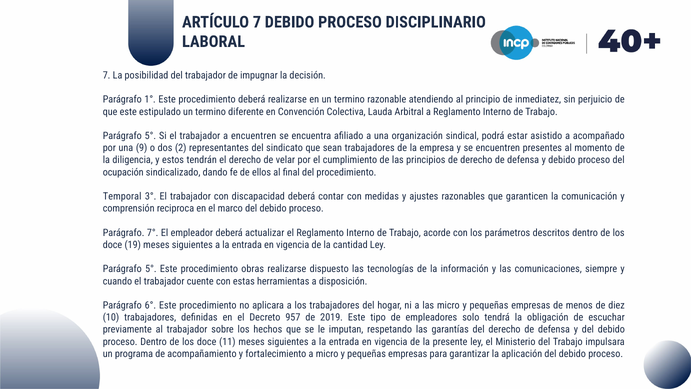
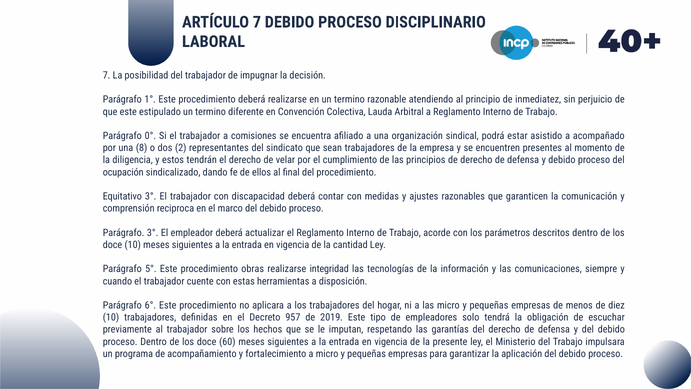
5° at (150, 136): 5° -> 0°
a encuentren: encuentren -> comisiones
9: 9 -> 8
Temporal: Temporal -> Equitativo
Parágrafo 7°: 7° -> 3°
doce 19: 19 -> 10
dispuesto: dispuesto -> integridad
11: 11 -> 60
